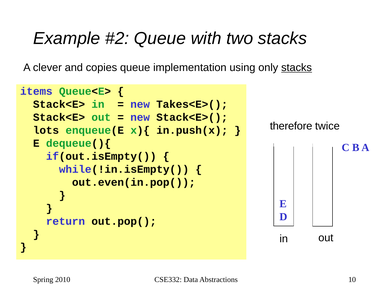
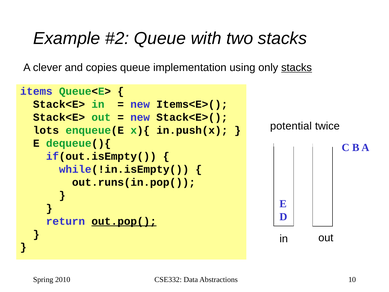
Takes<E>(: Takes<E>( -> Items<E>(
therefore: therefore -> potential
out.even(in.pop(: out.even(in.pop( -> out.runs(in.pop(
out.pop( underline: none -> present
